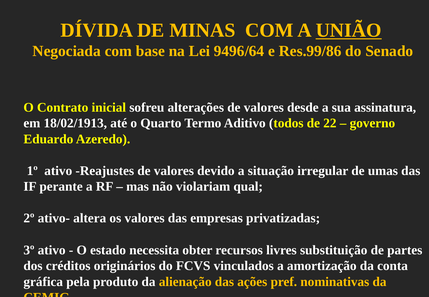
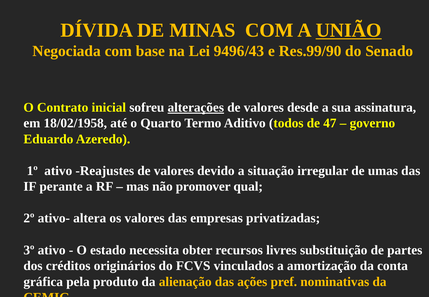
9496/64: 9496/64 -> 9496/43
Res.99/86: Res.99/86 -> Res.99/90
alterações underline: none -> present
18/02/1913: 18/02/1913 -> 18/02/1958
22: 22 -> 47
violariam: violariam -> promover
